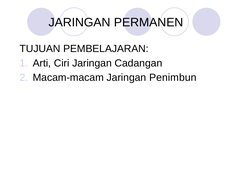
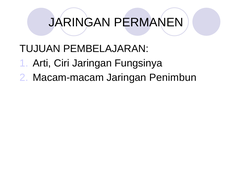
Cadangan: Cadangan -> Fungsinya
